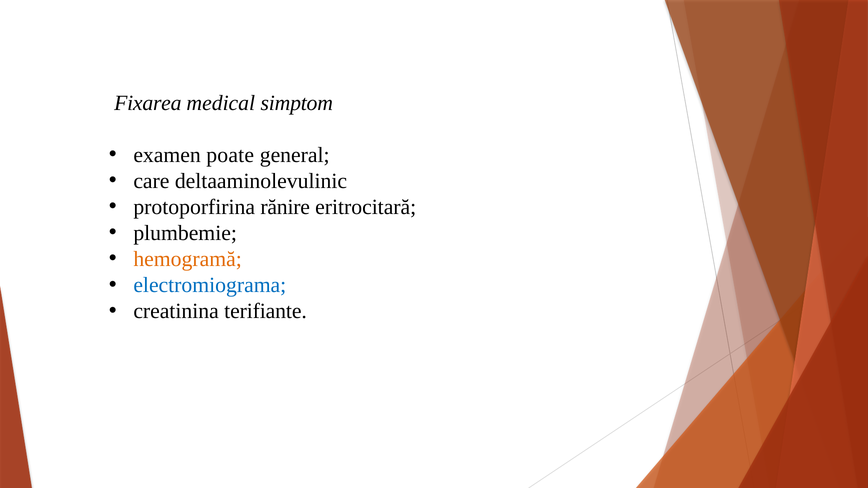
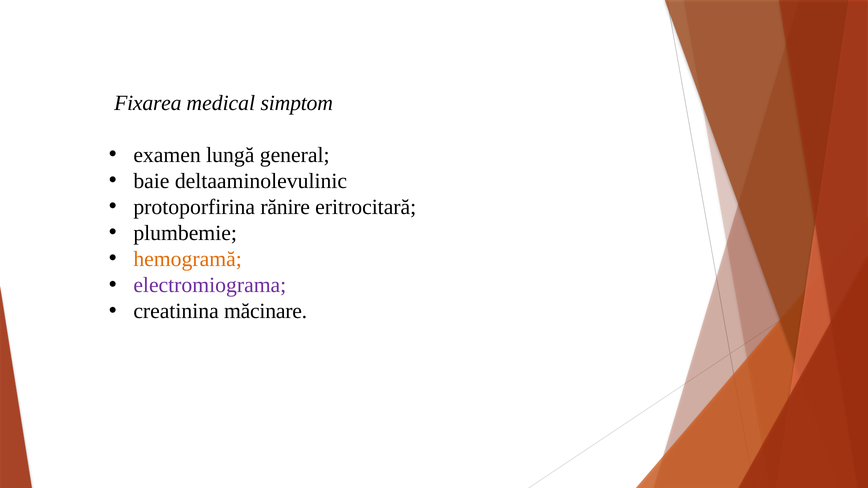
poate: poate -> lungă
care: care -> baie
electromiograma colour: blue -> purple
terifiante: terifiante -> măcinare
